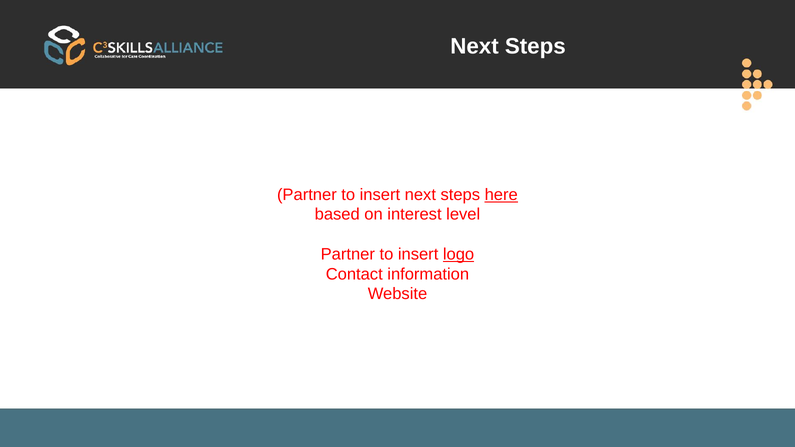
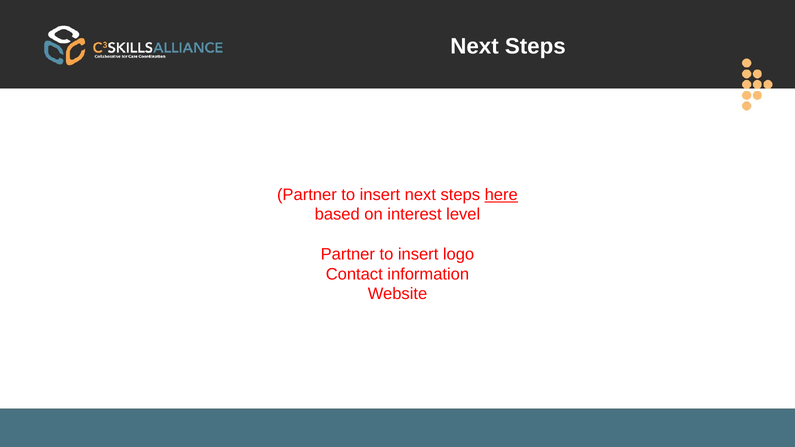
logo underline: present -> none
